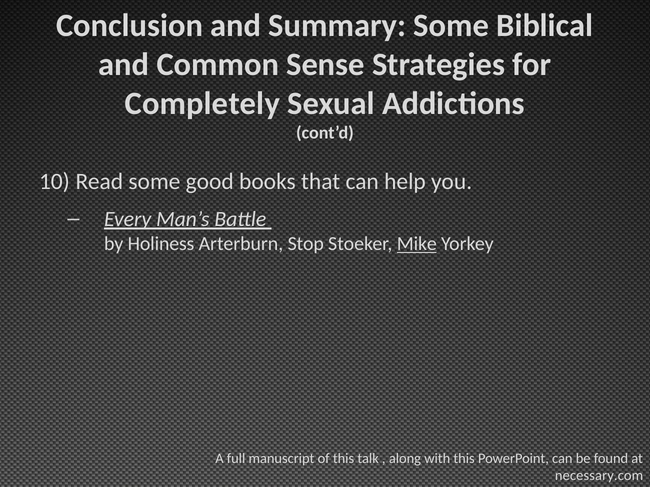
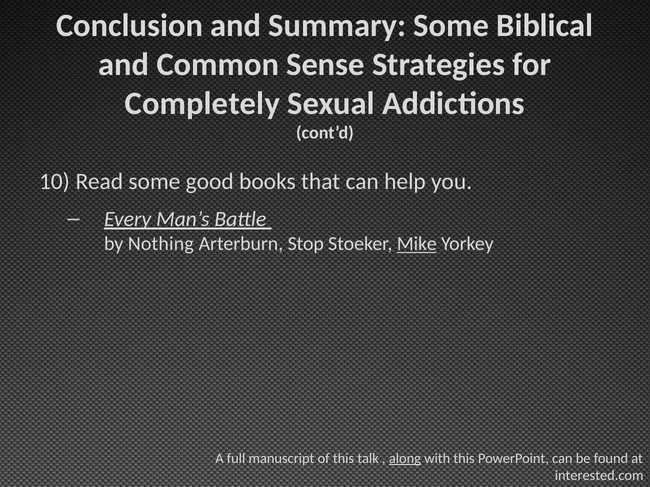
Holiness: Holiness -> Nothing
along underline: none -> present
necessary.com: necessary.com -> interested.com
